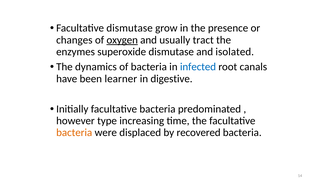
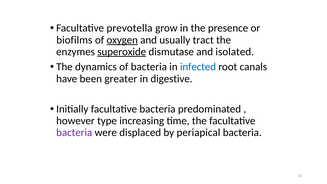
Facultative dismutase: dismutase -> prevotella
changes: changes -> biofilms
superoxide underline: none -> present
learner: learner -> greater
bacteria at (74, 133) colour: orange -> purple
recovered: recovered -> periapical
